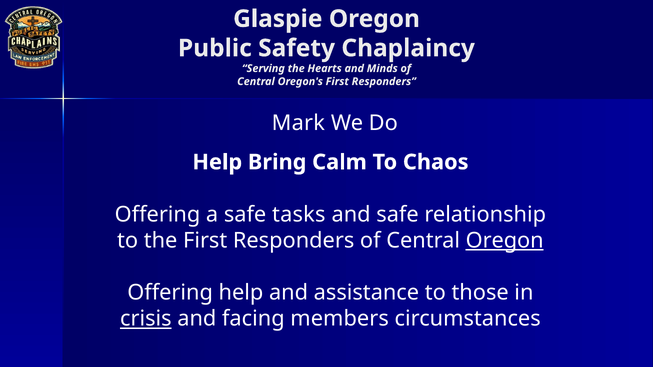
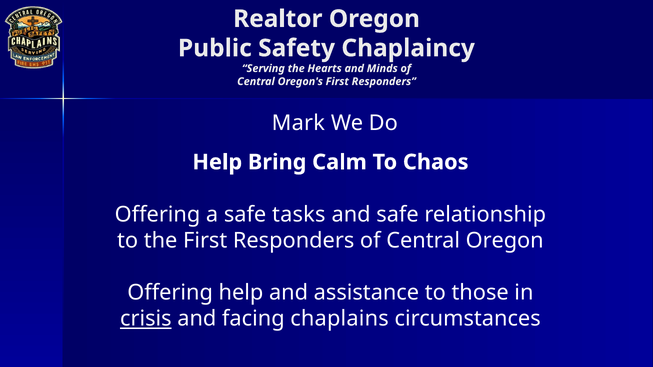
Glaspie: Glaspie -> Realtor
Oregon at (505, 241) underline: present -> none
members: members -> chaplains
